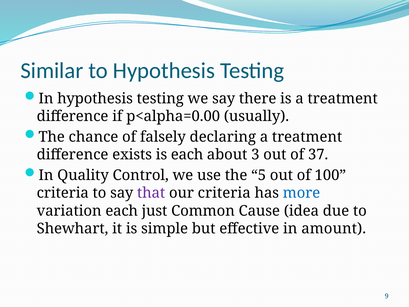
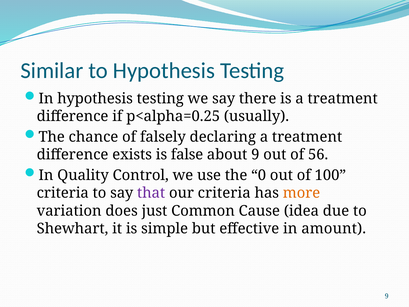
p<alpha=0.00: p<alpha=0.00 -> p<alpha=0.25
is each: each -> false
about 3: 3 -> 9
37: 37 -> 56
5: 5 -> 0
more colour: blue -> orange
variation each: each -> does
